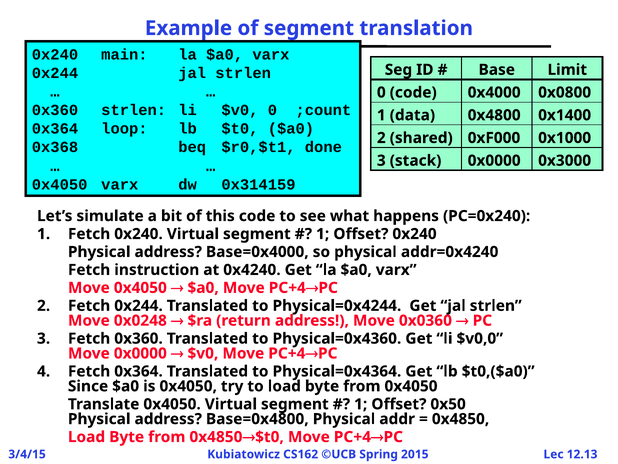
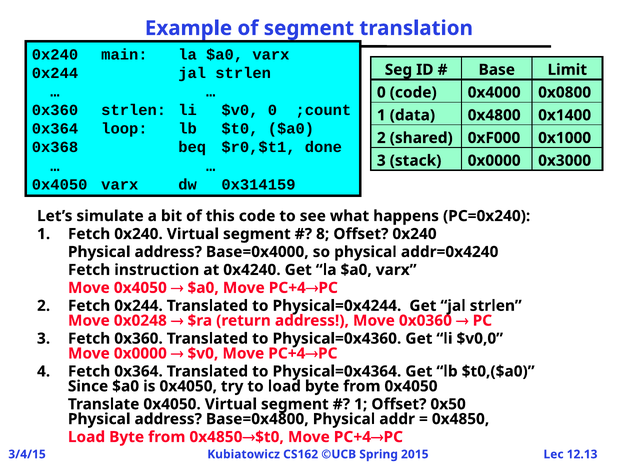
1 at (323, 234): 1 -> 8
